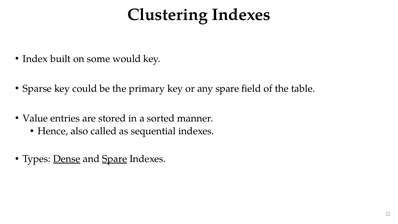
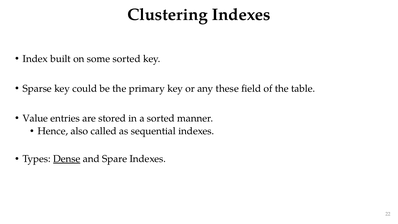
some would: would -> sorted
any spare: spare -> these
Spare at (115, 159) underline: present -> none
